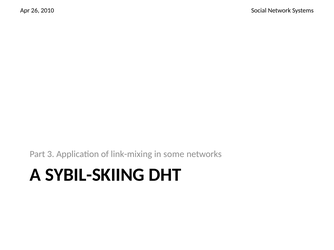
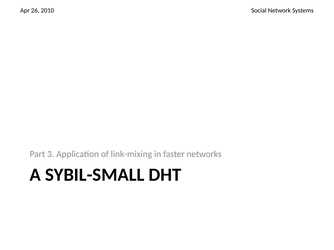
some: some -> faster
SYBIL-SKIING: SYBIL-SKIING -> SYBIL-SMALL
